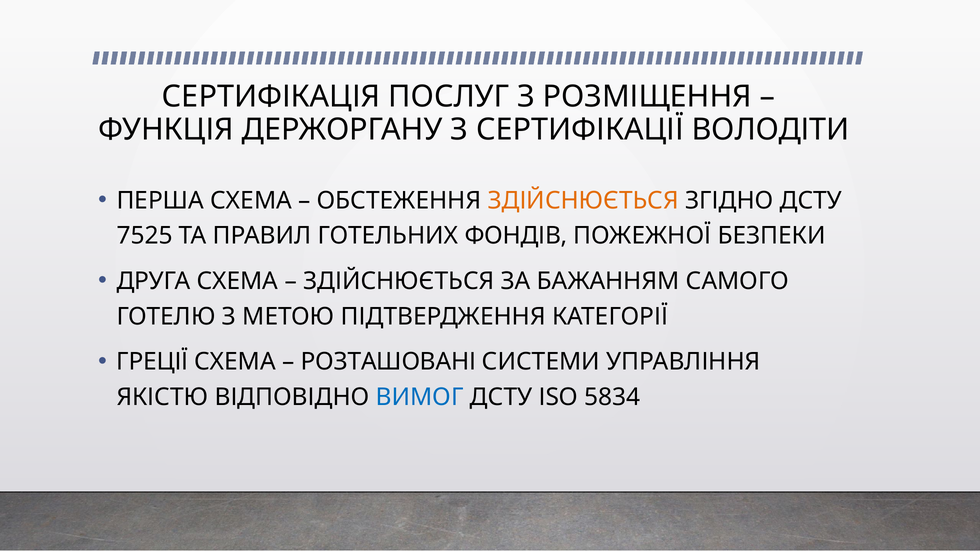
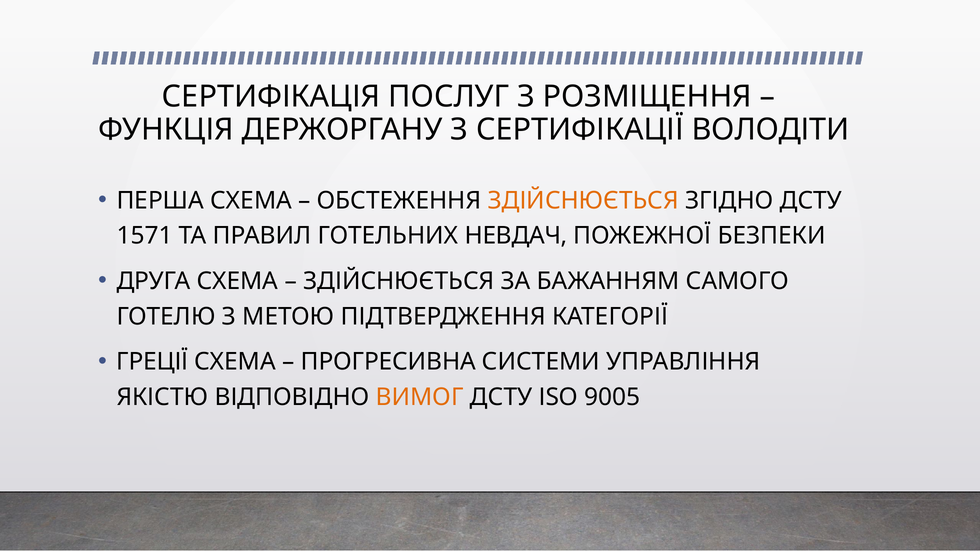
7525: 7525 -> 1571
ФОНДІВ: ФОНДІВ -> НЕВДАЧ
РОЗТАШОВАНІ: РОЗТАШОВАНІ -> ПРОГРЕСИВНА
ВИМОГ colour: blue -> orange
5834: 5834 -> 9005
